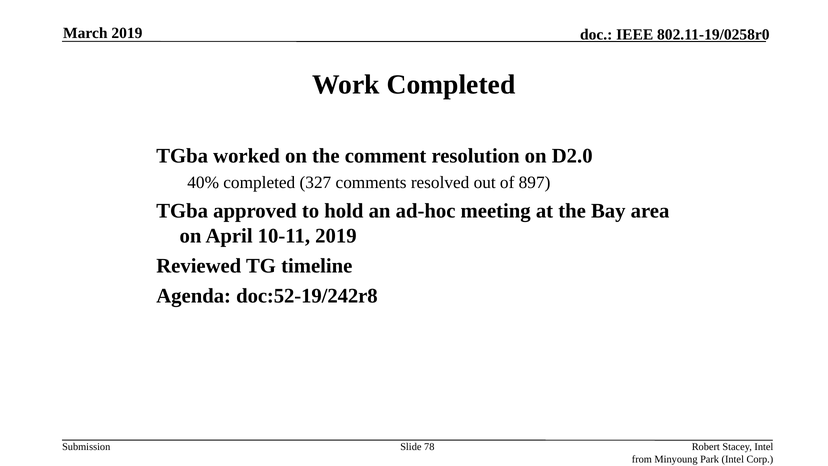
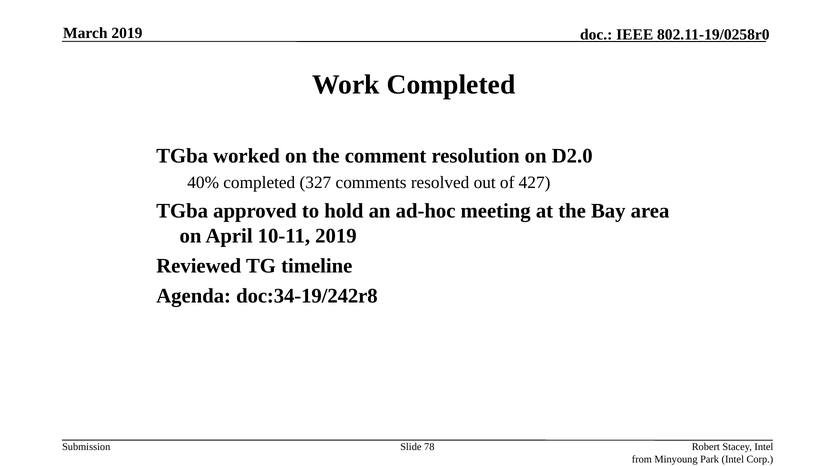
897: 897 -> 427
doc:52-19/242r8: doc:52-19/242r8 -> doc:34-19/242r8
